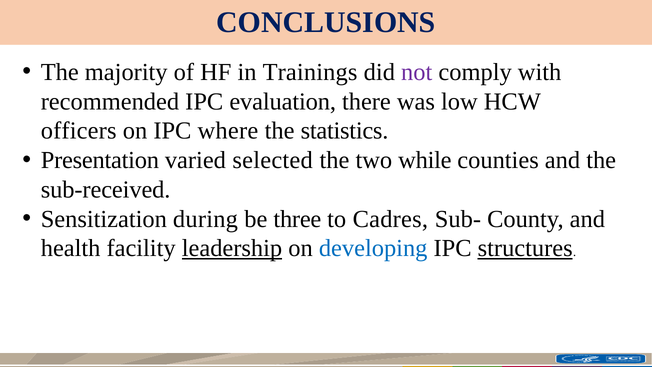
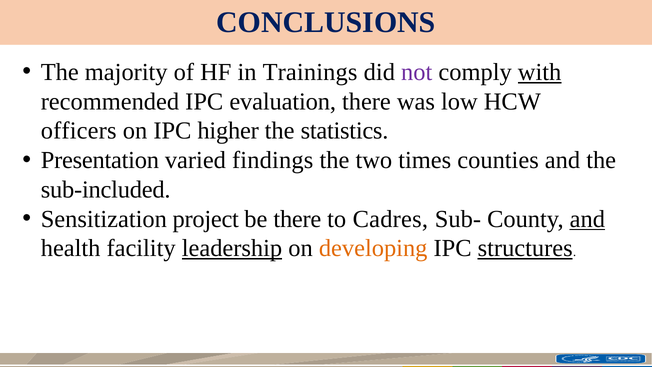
with underline: none -> present
where: where -> higher
selected: selected -> findings
while: while -> times
sub-received: sub-received -> sub-included
during: during -> project
be three: three -> there
and at (587, 219) underline: none -> present
developing colour: blue -> orange
